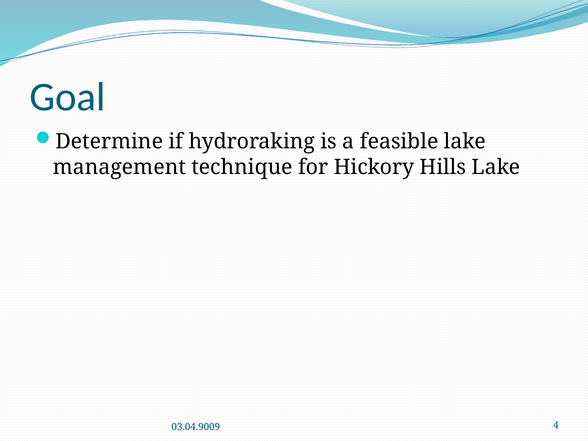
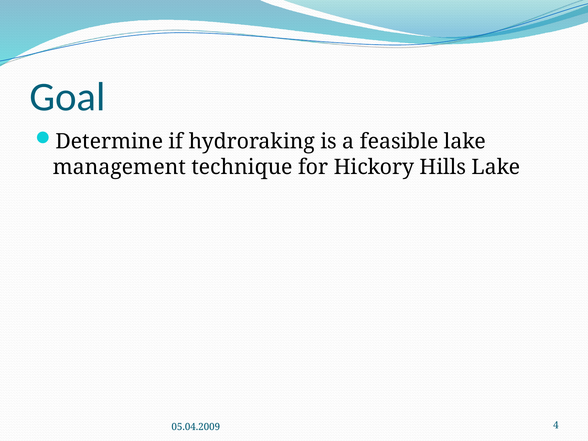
03.04.9009: 03.04.9009 -> 05.04.2009
